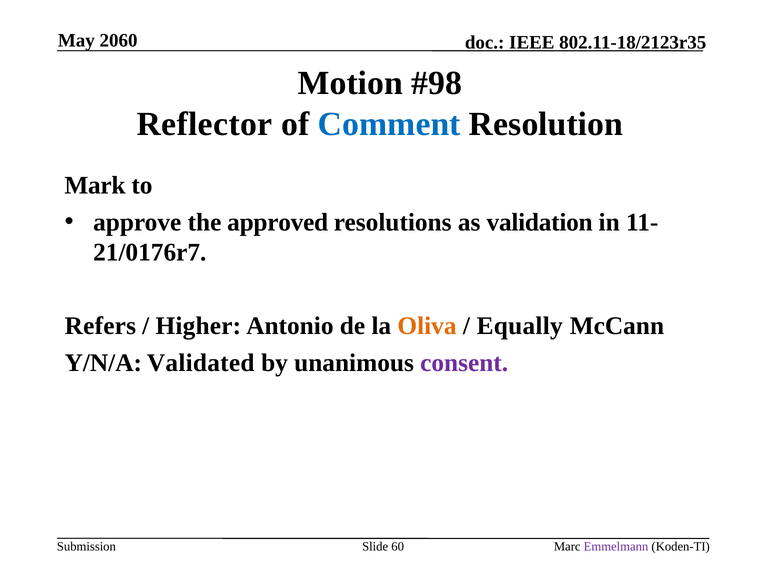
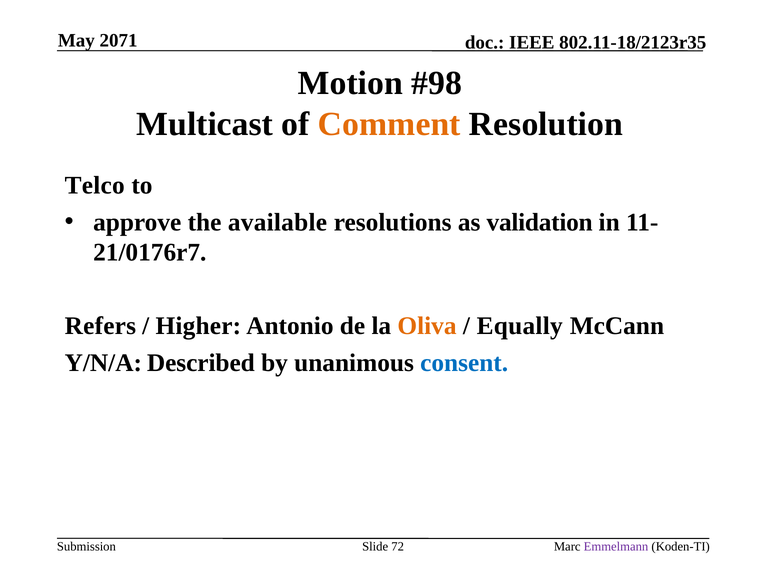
2060: 2060 -> 2071
Reflector: Reflector -> Multicast
Comment colour: blue -> orange
Mark: Mark -> Telco
approved: approved -> available
Validated: Validated -> Described
consent colour: purple -> blue
60: 60 -> 72
